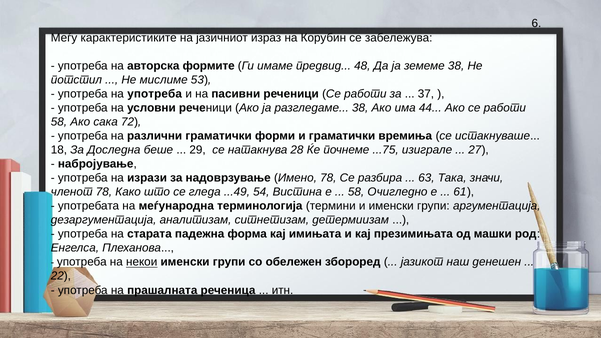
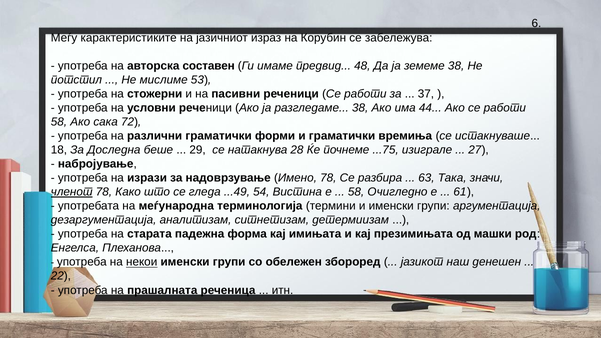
формите: формите -> составен
на употреба: употреба -> стожерни
членот underline: none -> present
